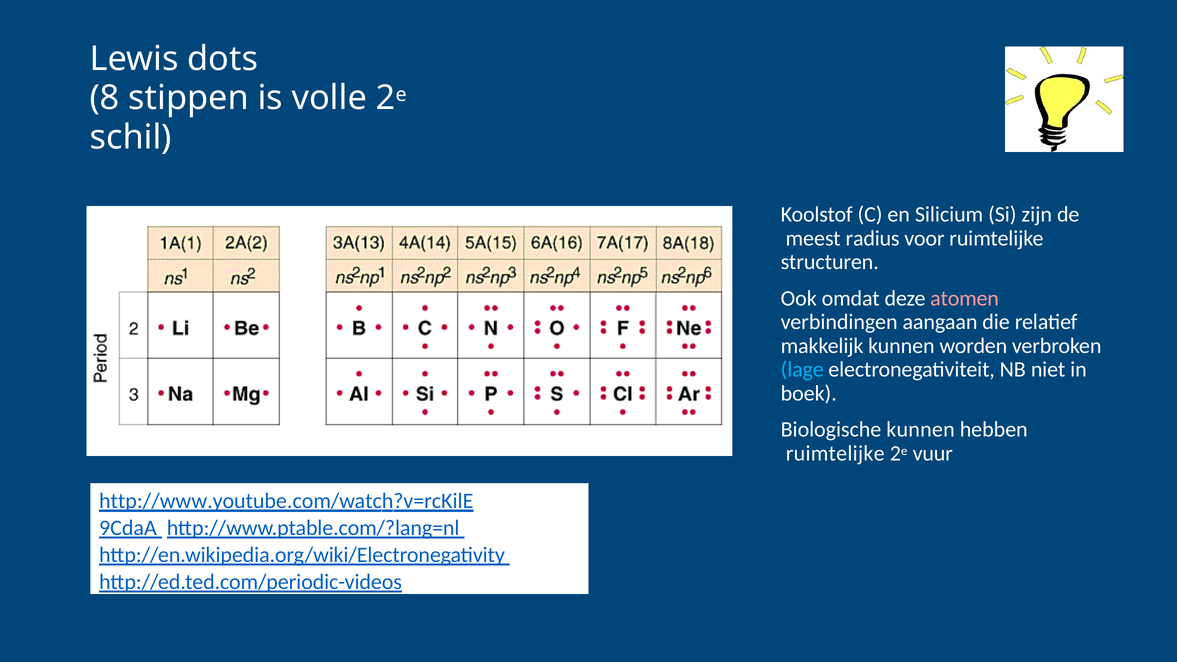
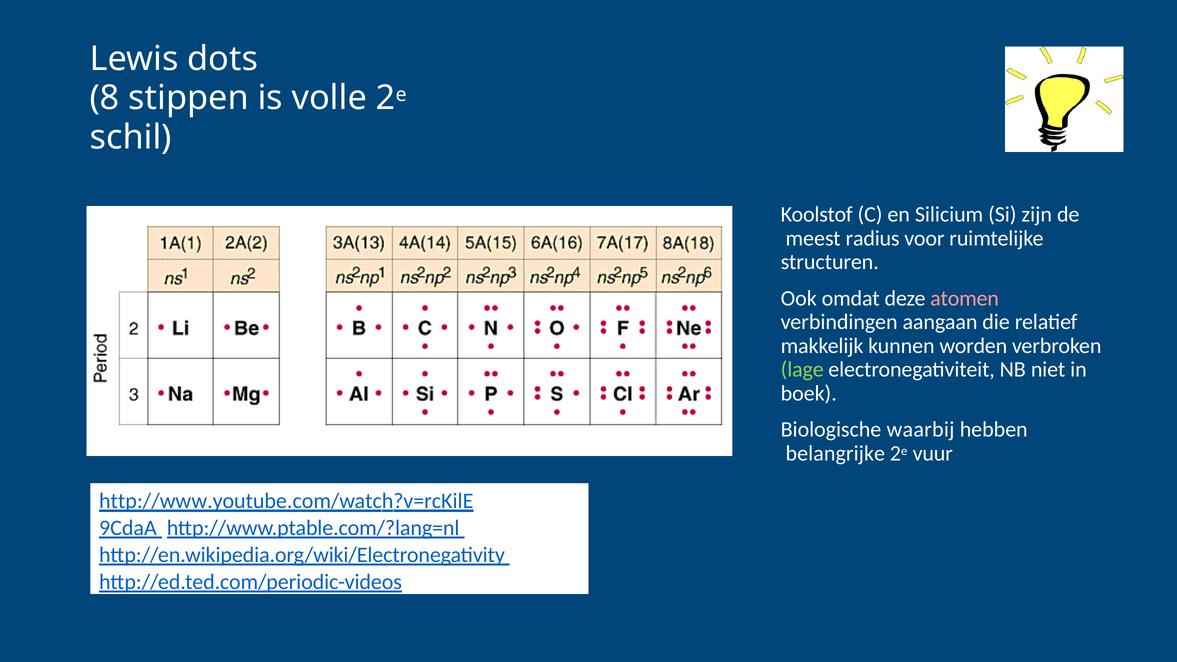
lage colour: light blue -> light green
Biologische kunnen: kunnen -> waarbij
ruimtelijke at (835, 453): ruimtelijke -> belangrijke
